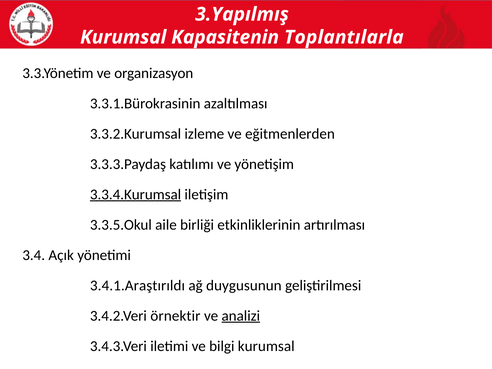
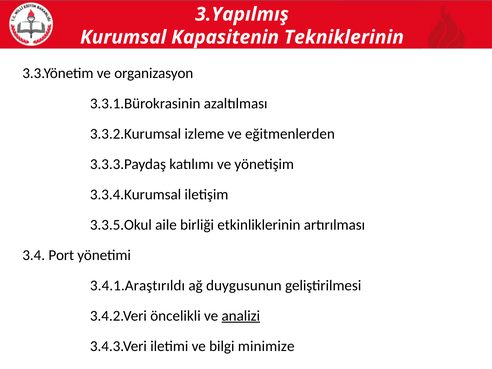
Toplantılarla: Toplantılarla -> Tekniklerinin
3.3.4.Kurumsal underline: present -> none
Açık: Açık -> Port
örnektir: örnektir -> öncelikli
bilgi kurumsal: kurumsal -> minimize
